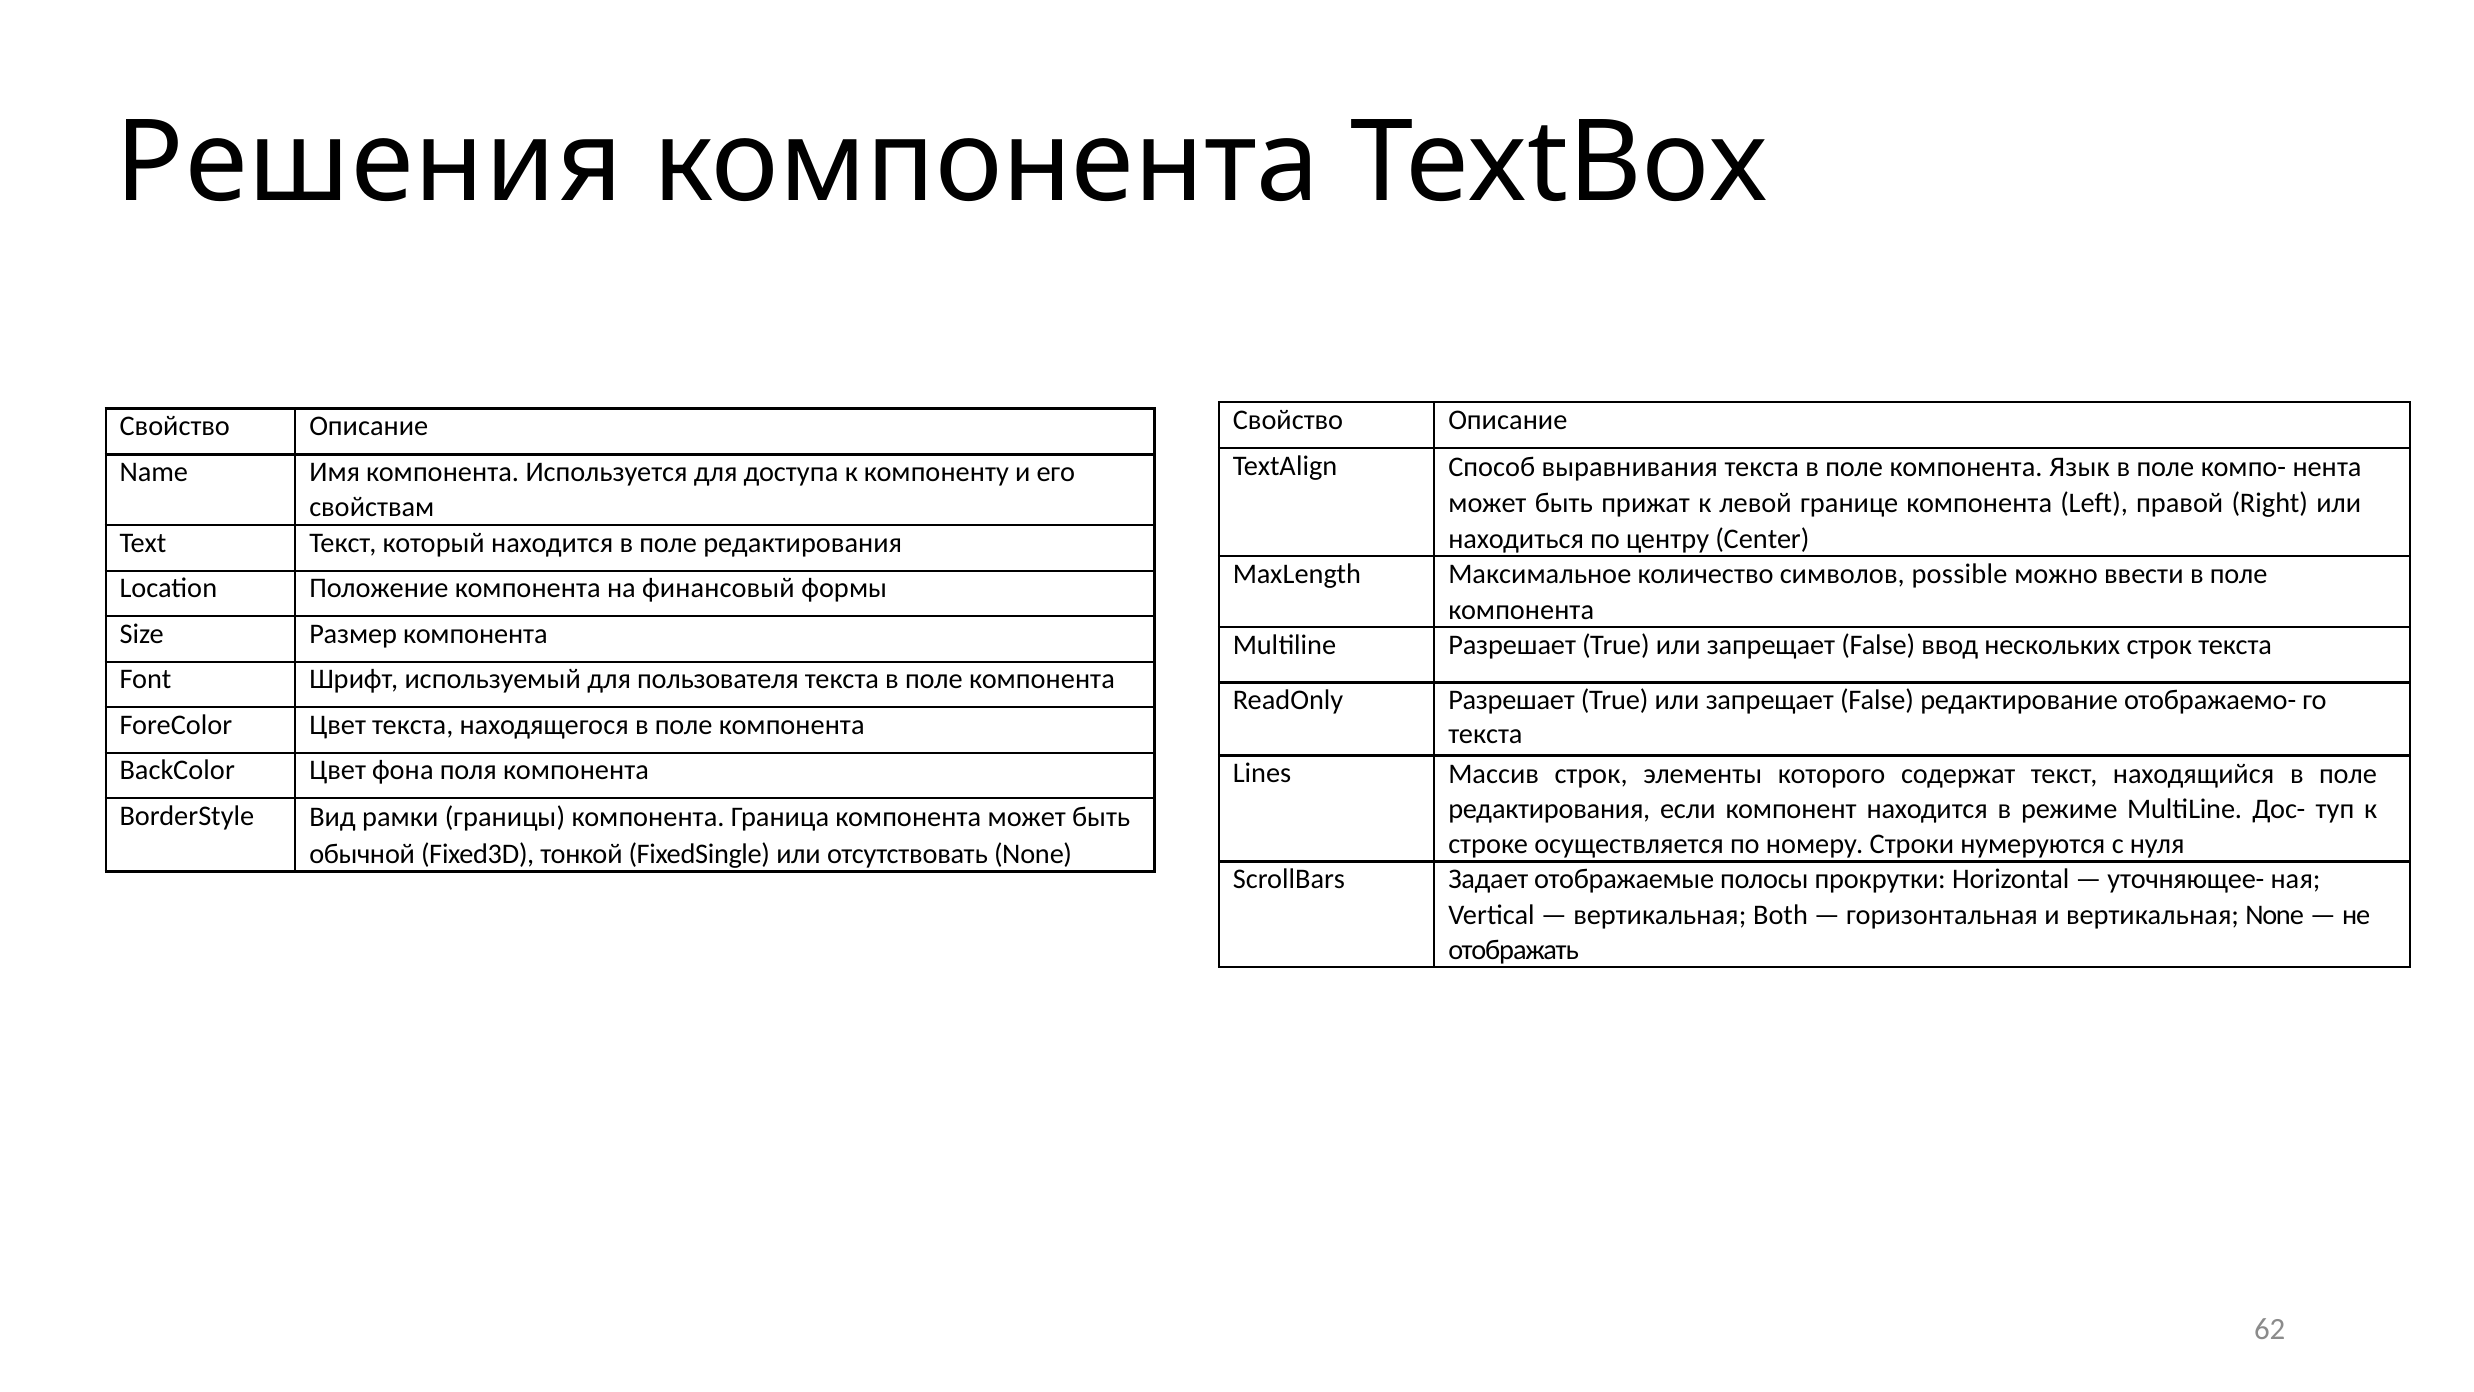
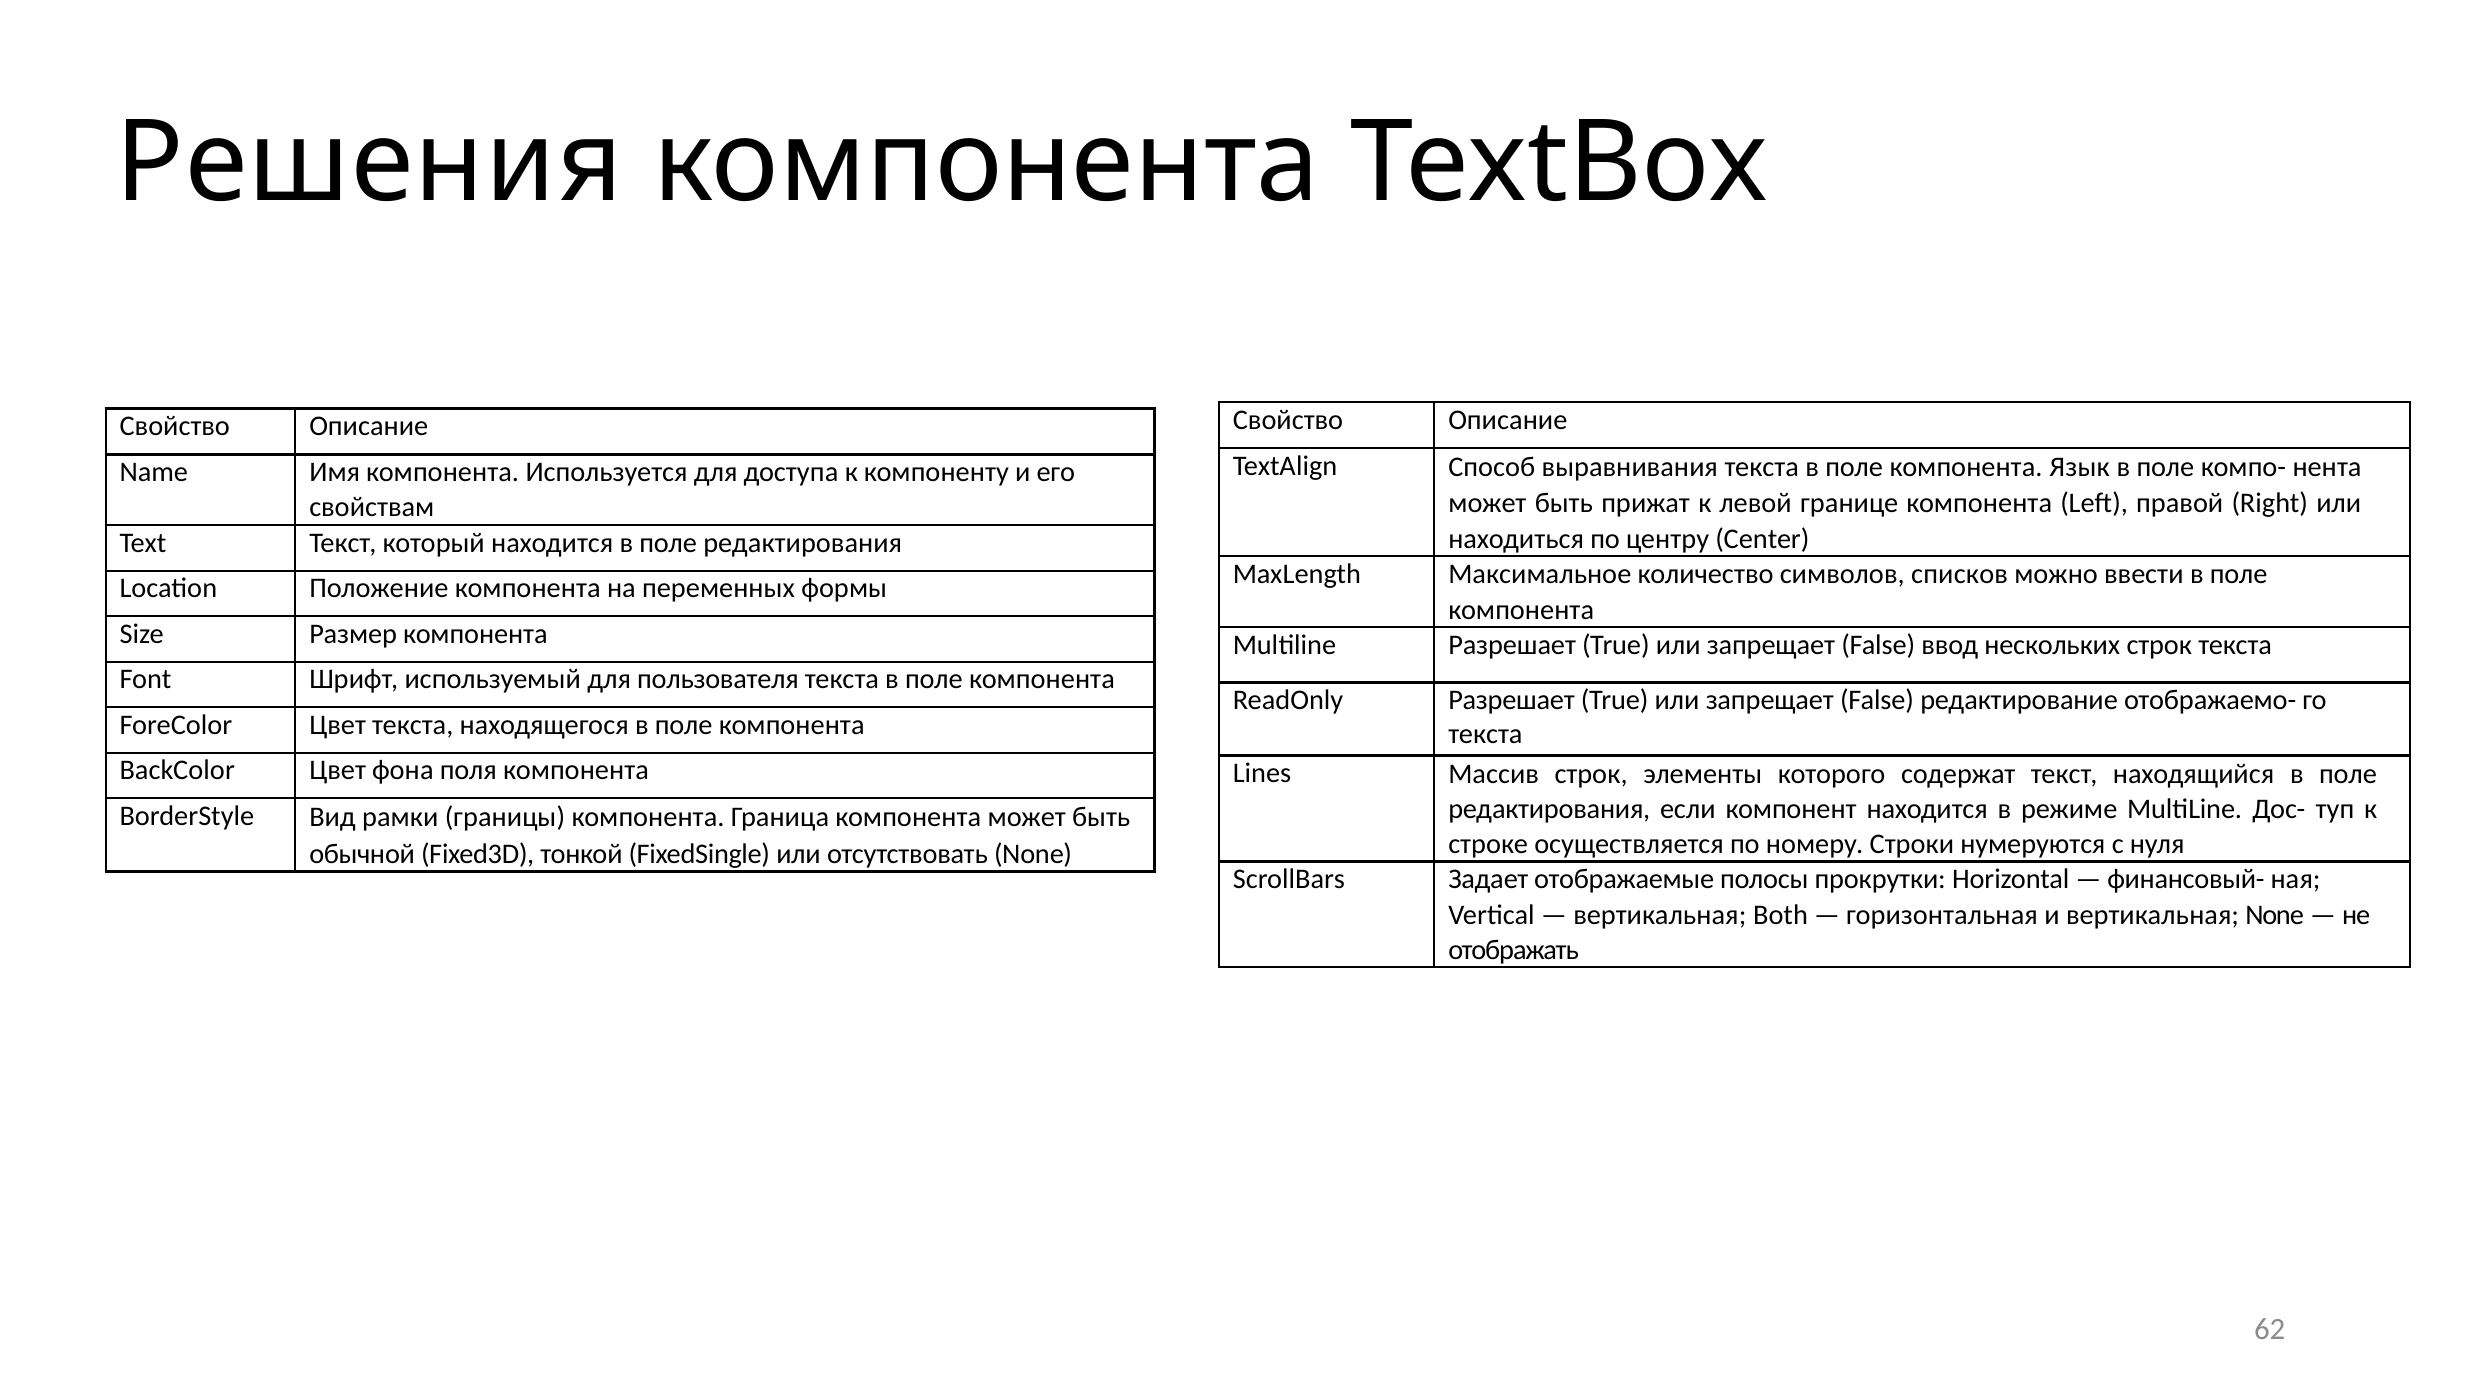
possible: possible -> списков
финансовый: финансовый -> переменных
уточняющее-: уточняющее- -> финансовый-
